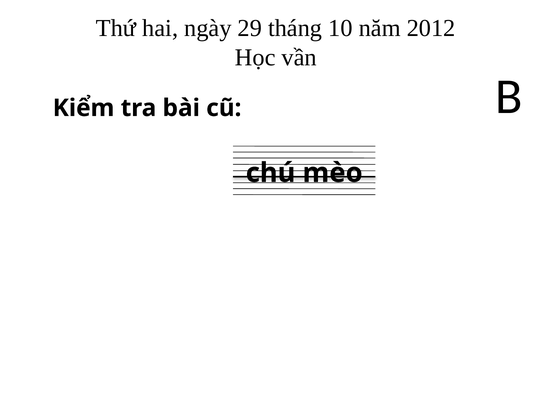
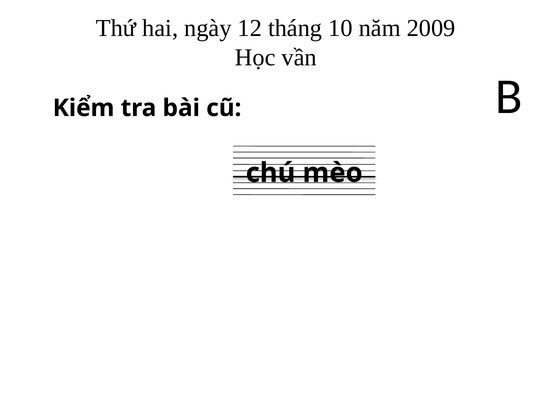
29: 29 -> 12
2012: 2012 -> 2009
